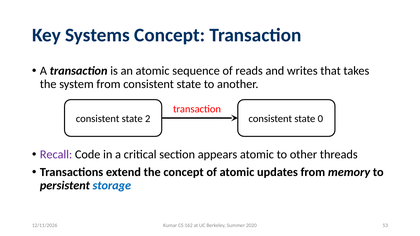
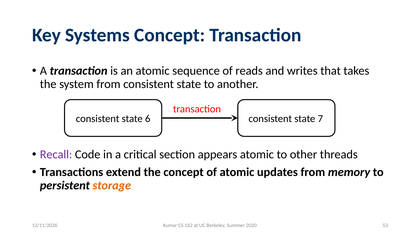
2: 2 -> 6
0: 0 -> 7
storage colour: blue -> orange
